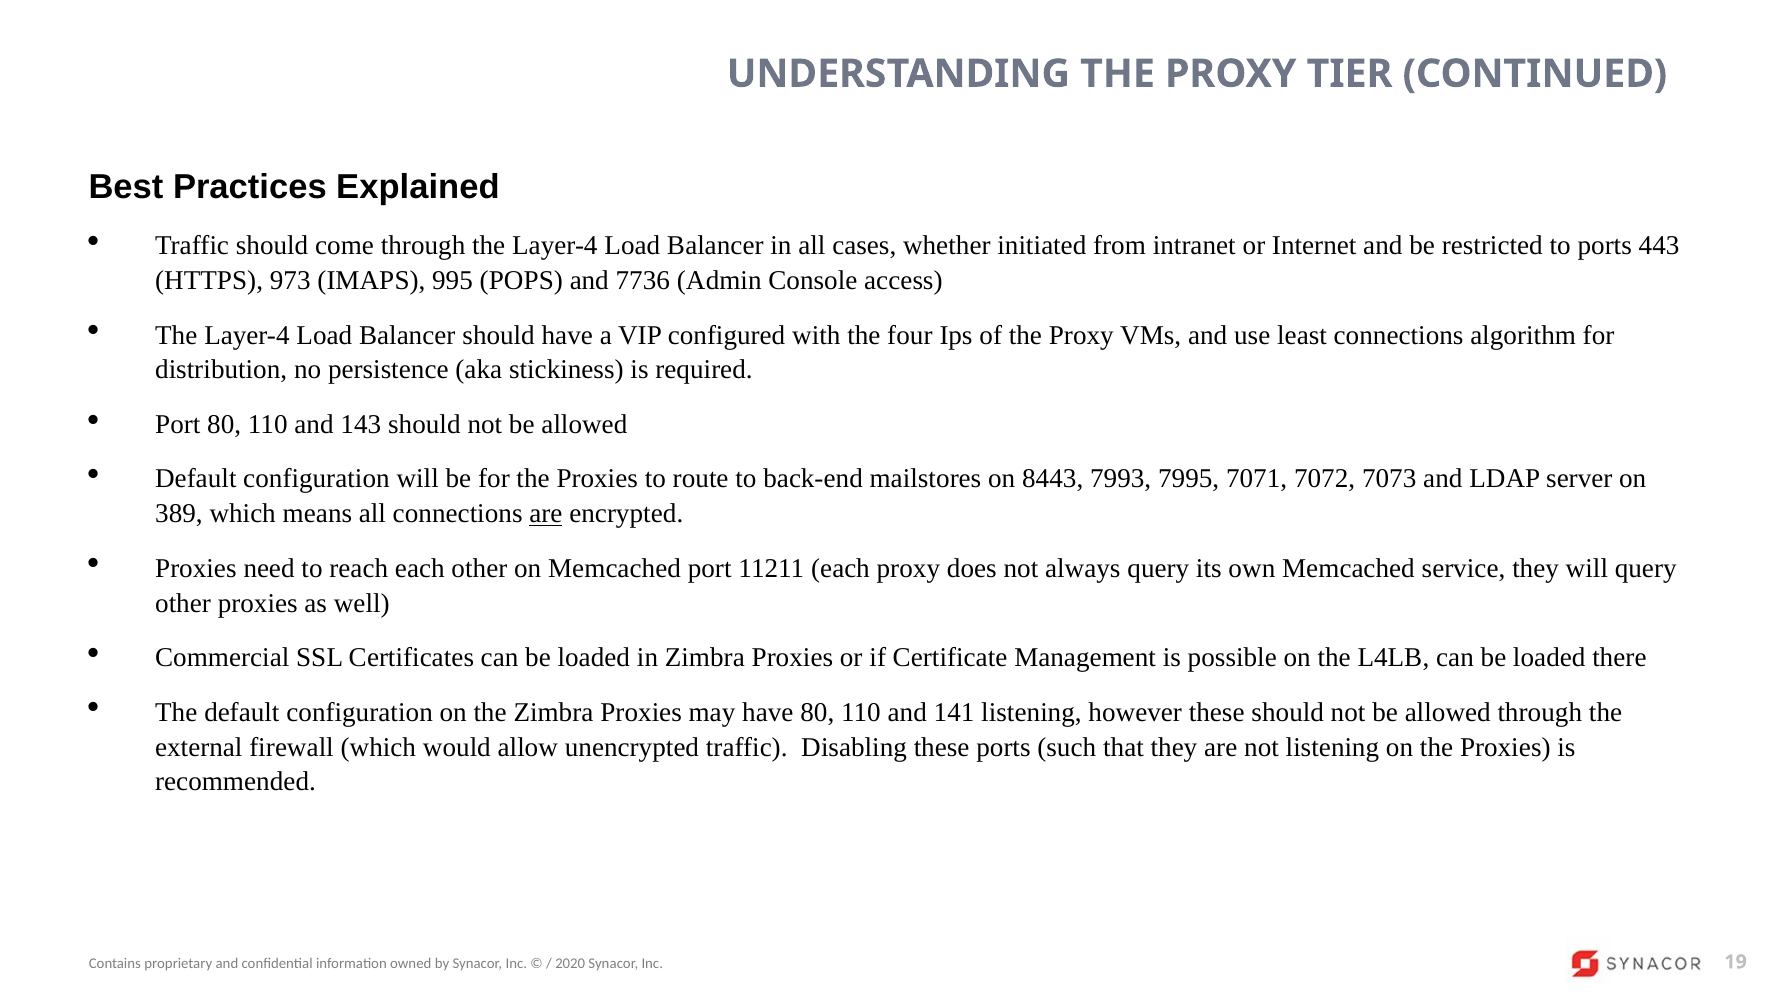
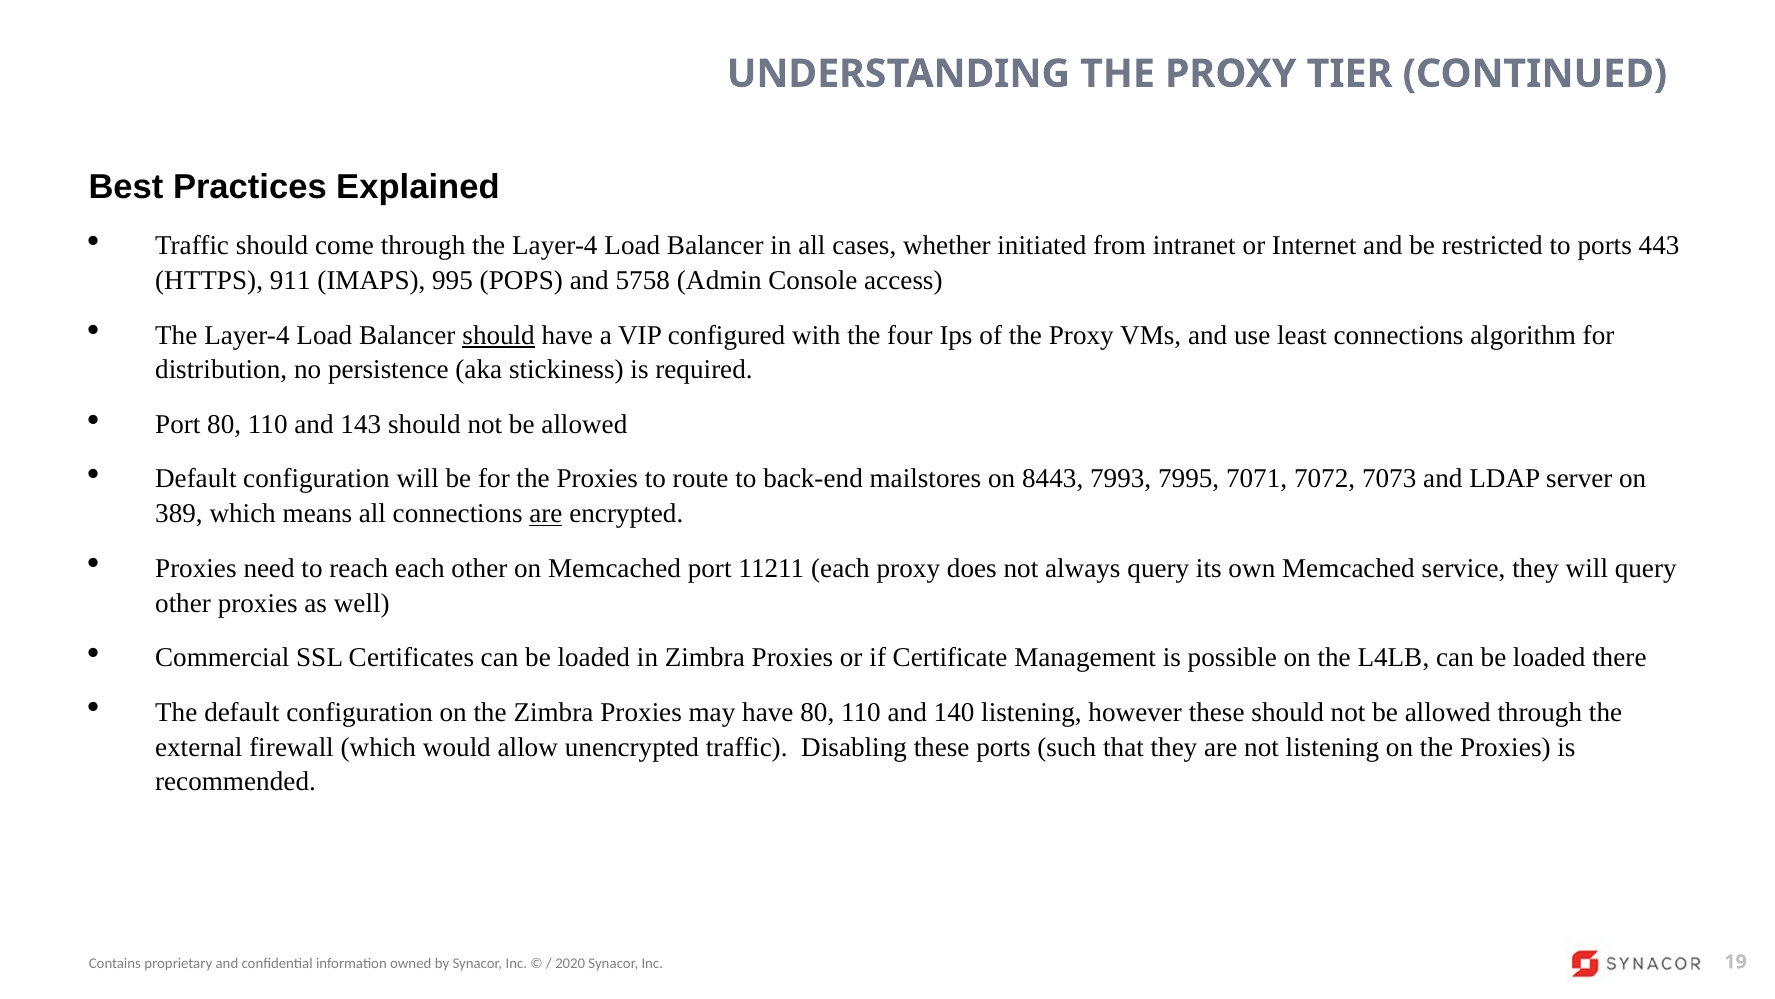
973: 973 -> 911
7736: 7736 -> 5758
should at (499, 335) underline: none -> present
141: 141 -> 140
